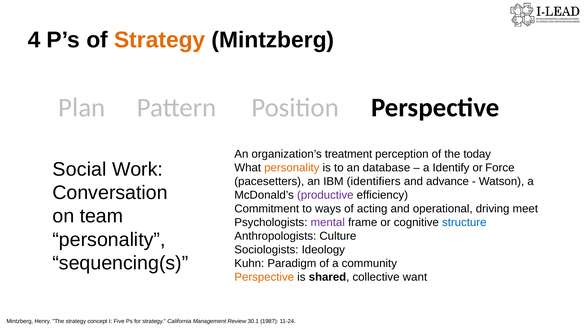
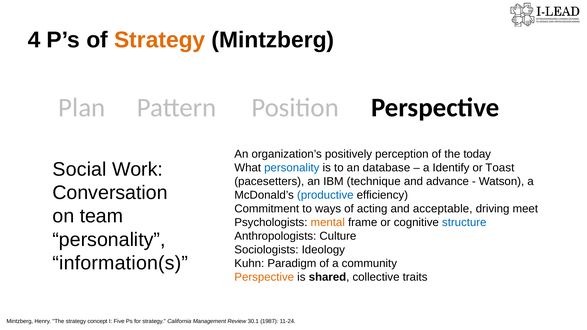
treatment: treatment -> positively
personality at (292, 168) colour: orange -> blue
Force: Force -> Toast
identifiers: identifiers -> technique
productive colour: purple -> blue
operational: operational -> acceptable
mental colour: purple -> orange
sequencing(s: sequencing(s -> information(s
want: want -> traits
